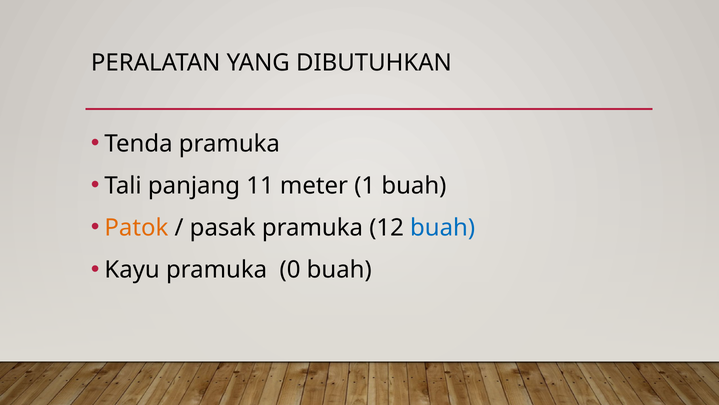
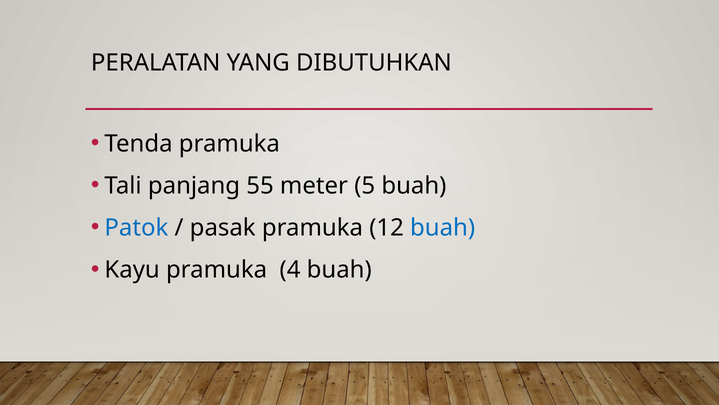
11: 11 -> 55
1: 1 -> 5
Patok colour: orange -> blue
0: 0 -> 4
